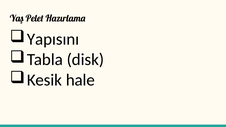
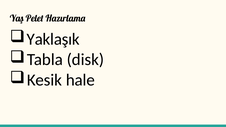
Yapısını: Yapısını -> Yaklaşık
